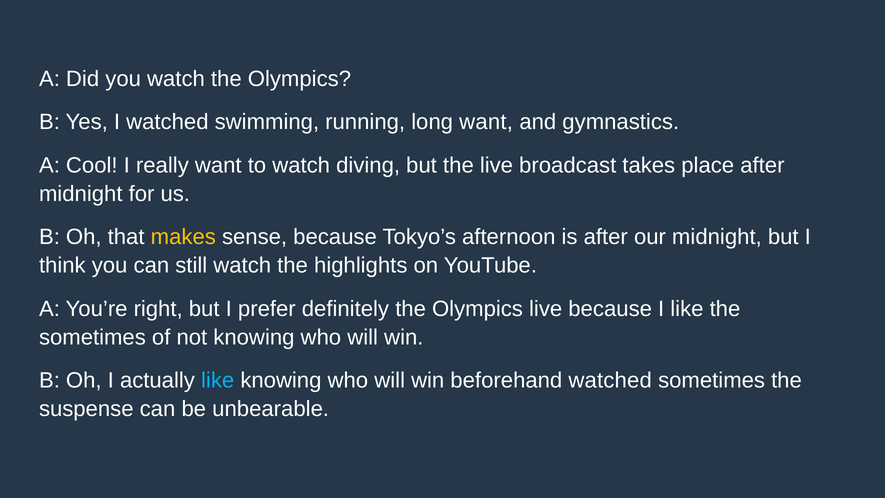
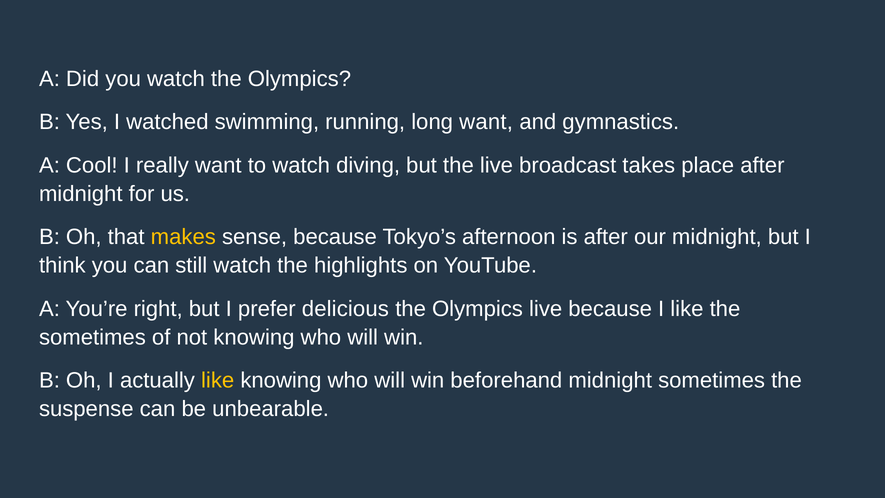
definitely: definitely -> delicious
like at (218, 380) colour: light blue -> yellow
beforehand watched: watched -> midnight
